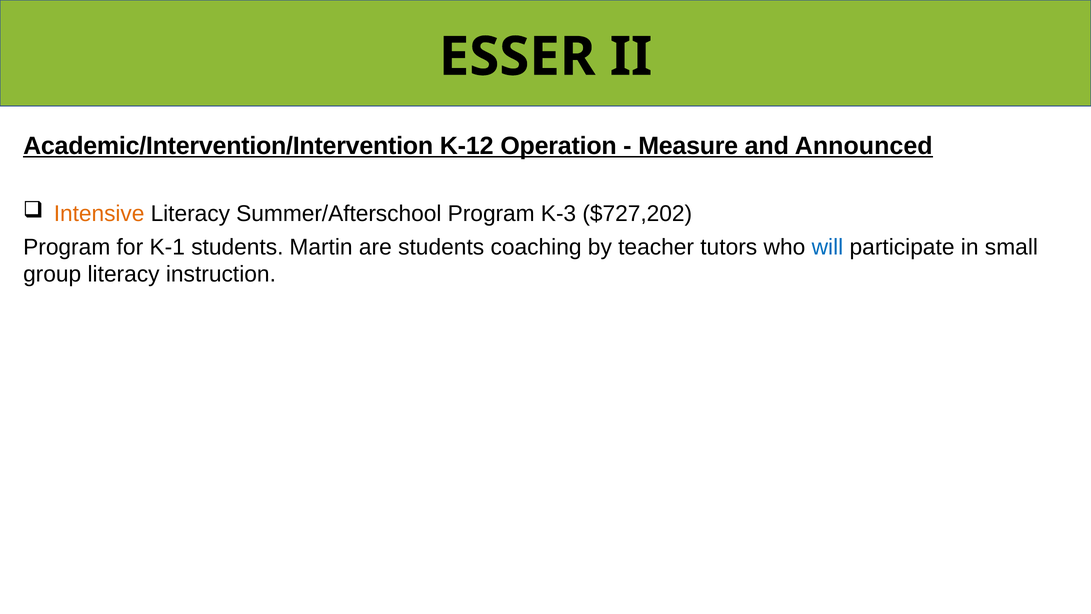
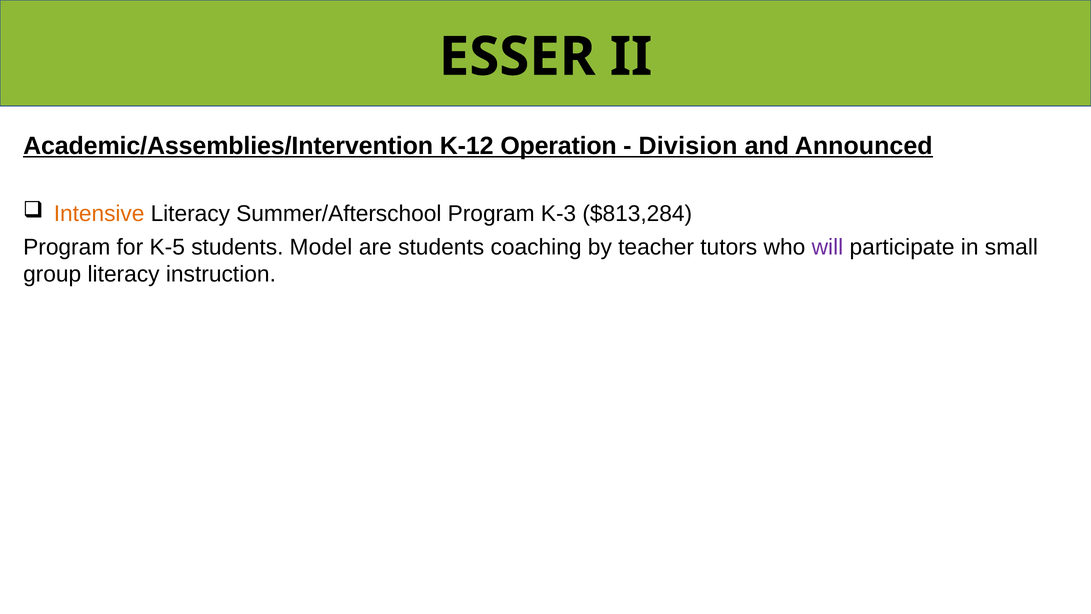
Academic/Intervention/Intervention: Academic/Intervention/Intervention -> Academic/Assemblies/Intervention
Measure: Measure -> Division
$727,202: $727,202 -> $813,284
K-1: K-1 -> K-5
Martin: Martin -> Model
will colour: blue -> purple
